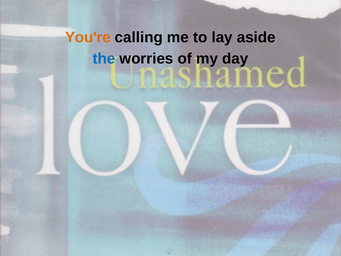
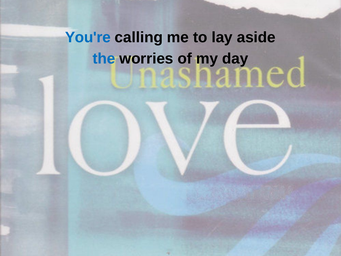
You're colour: orange -> blue
